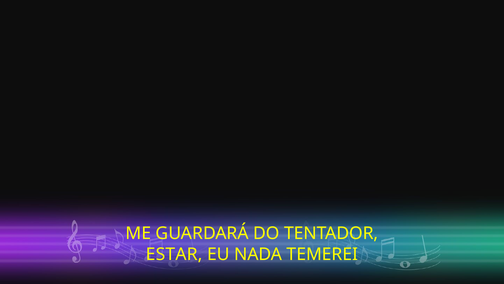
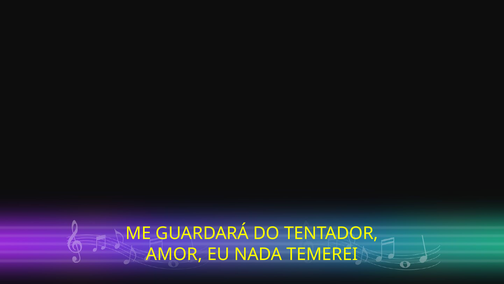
ESTAR: ESTAR -> AMOR
